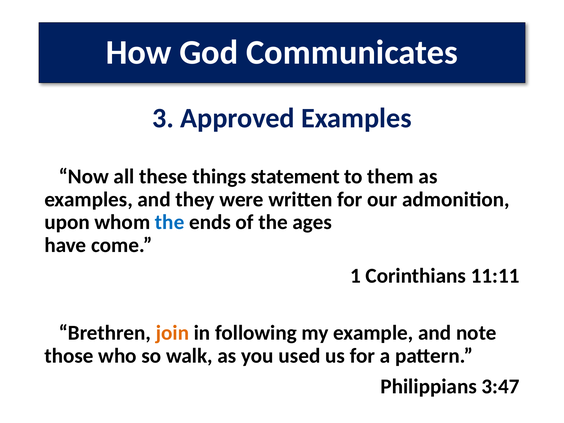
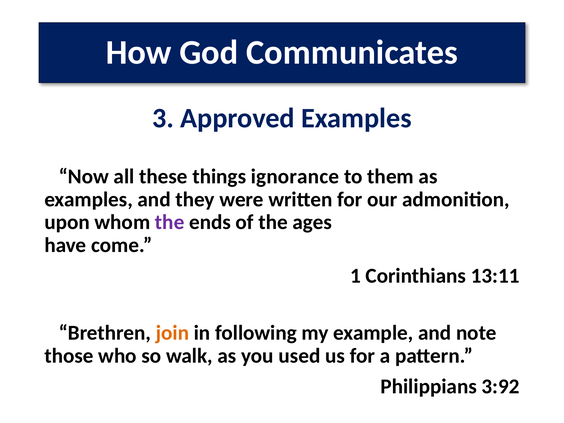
statement: statement -> ignorance
the at (170, 222) colour: blue -> purple
11:11: 11:11 -> 13:11
3:47: 3:47 -> 3:92
